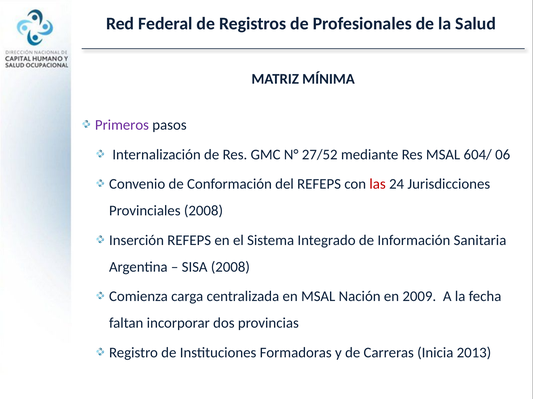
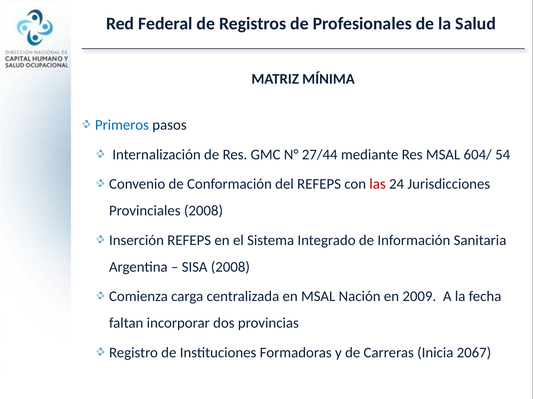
Primeros colour: purple -> blue
27/52: 27/52 -> 27/44
06: 06 -> 54
2013: 2013 -> 2067
